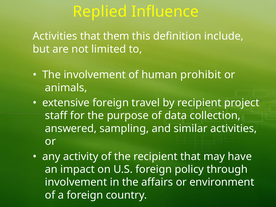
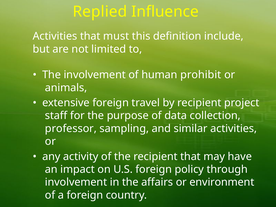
them: them -> must
answered: answered -> professor
